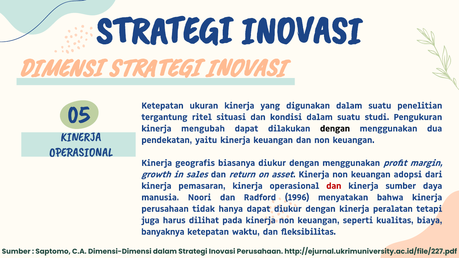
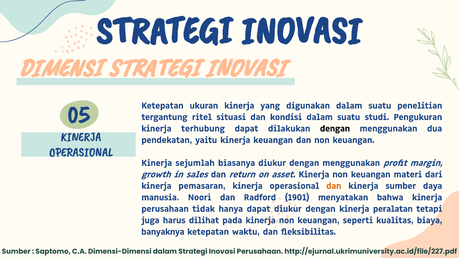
mengubah: mengubah -> terhubung
geografis: geografis -> sejumlah
adopsi: adopsi -> materi
dan at (334, 186) colour: red -> orange
1996: 1996 -> 1901
